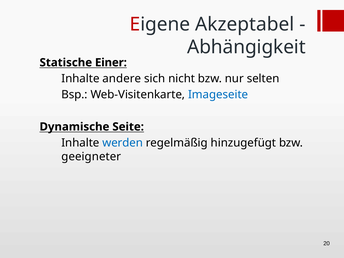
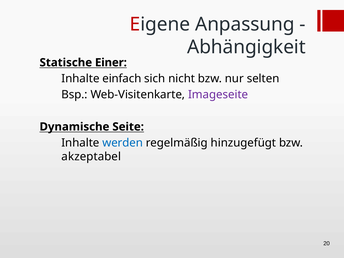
Akzeptabel: Akzeptabel -> Anpassung
andere: andere -> einfach
Imageseite colour: blue -> purple
geeigneter: geeigneter -> akzeptabel
